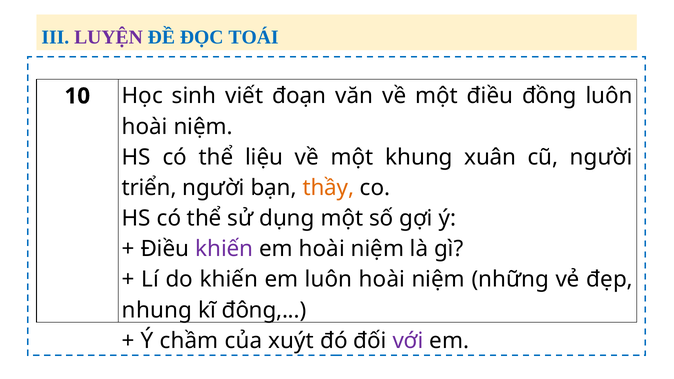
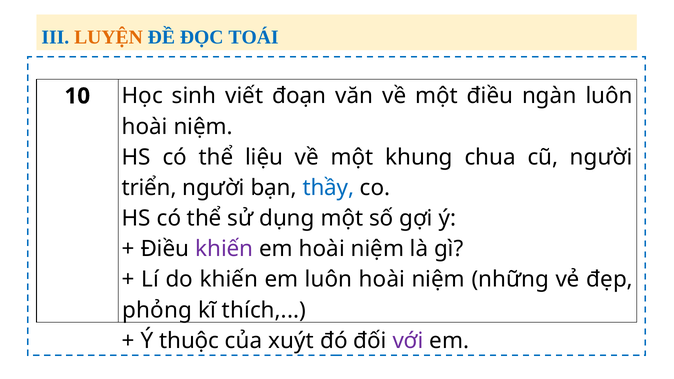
LUYỆN colour: purple -> orange
đồng: đồng -> ngàn
xuân: xuân -> chua
thầy colour: orange -> blue
nhung: nhung -> phỏng
đông: đông -> thích
chầm: chầm -> thuộc
